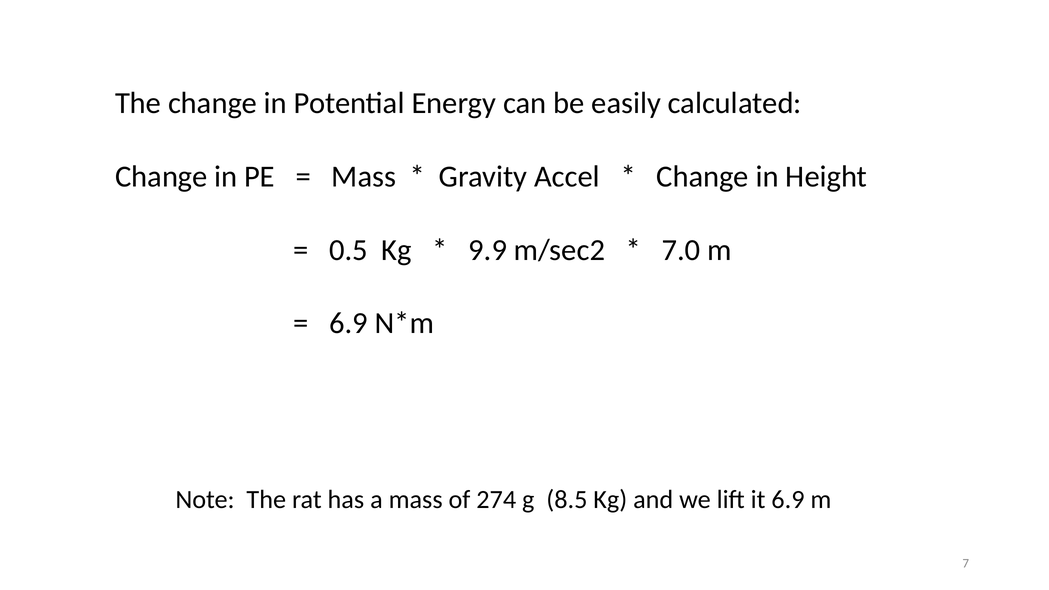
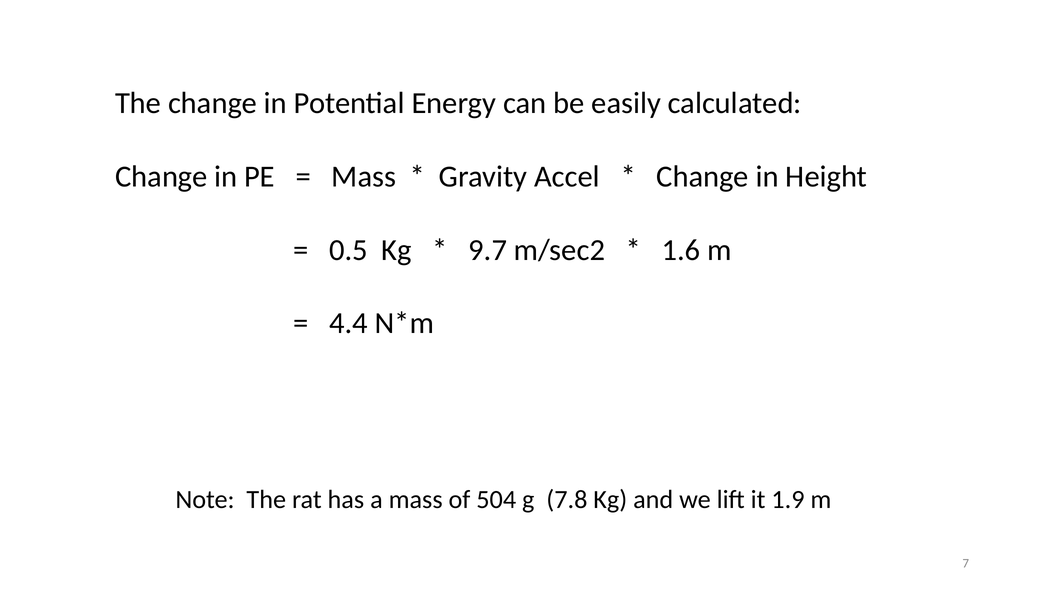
9.9: 9.9 -> 9.7
7.0: 7.0 -> 1.6
6.9 at (348, 323): 6.9 -> 4.4
274: 274 -> 504
8.5: 8.5 -> 7.8
it 6.9: 6.9 -> 1.9
